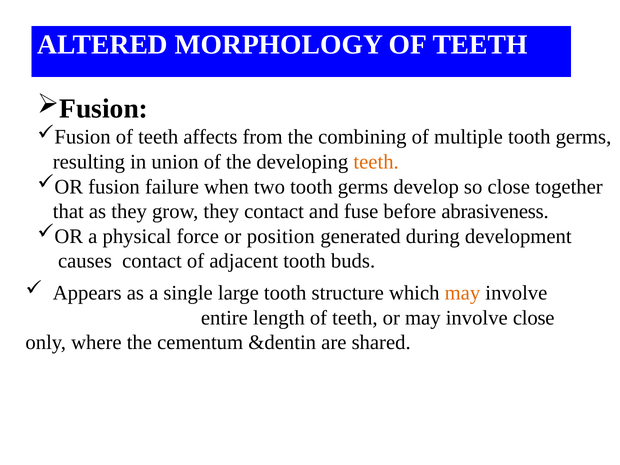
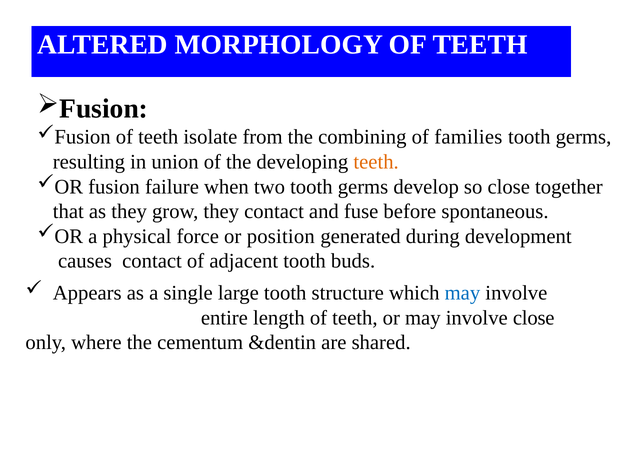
affects: affects -> isolate
multiple: multiple -> families
abrasiveness: abrasiveness -> spontaneous
may at (462, 293) colour: orange -> blue
